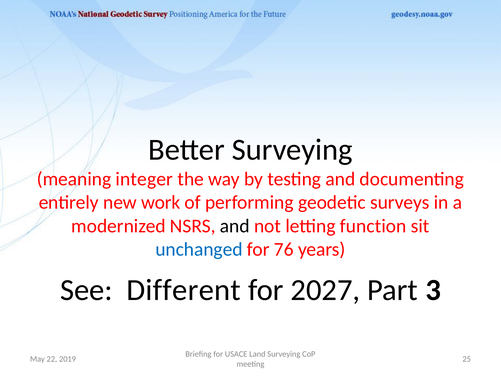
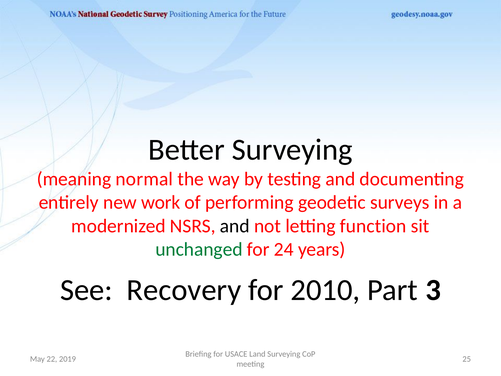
integer: integer -> normal
unchanged colour: blue -> green
76: 76 -> 24
Different: Different -> Recovery
2027: 2027 -> 2010
